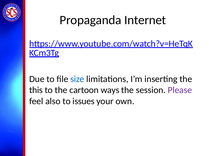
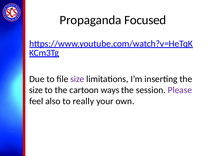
Internet: Internet -> Focused
size at (77, 79) colour: blue -> purple
this at (36, 91): this -> size
issues: issues -> really
